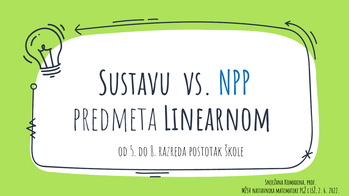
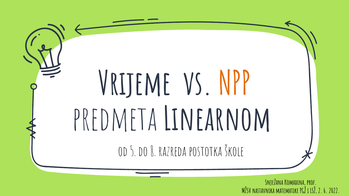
Sustavu: Sustavu -> Vrijeme
NPP colour: blue -> orange
postotak: postotak -> postotka
